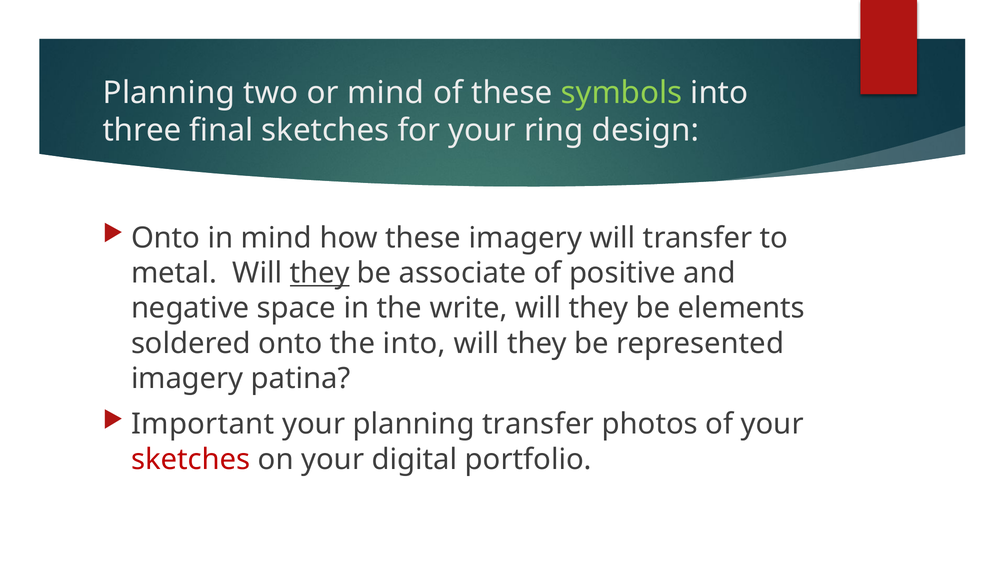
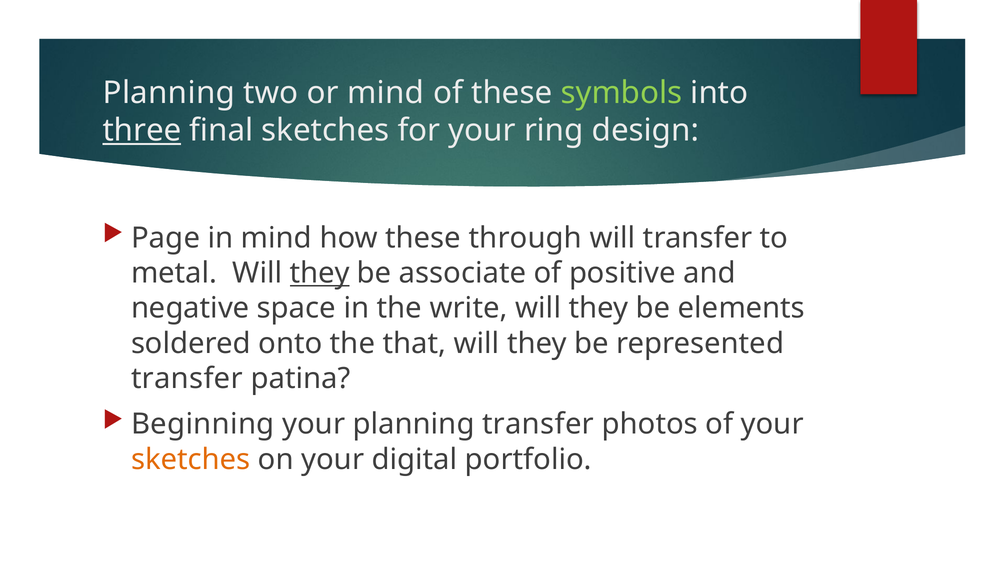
three underline: none -> present
Onto at (166, 238): Onto -> Page
these imagery: imagery -> through
the into: into -> that
imagery at (187, 379): imagery -> transfer
Important: Important -> Beginning
sketches at (191, 460) colour: red -> orange
